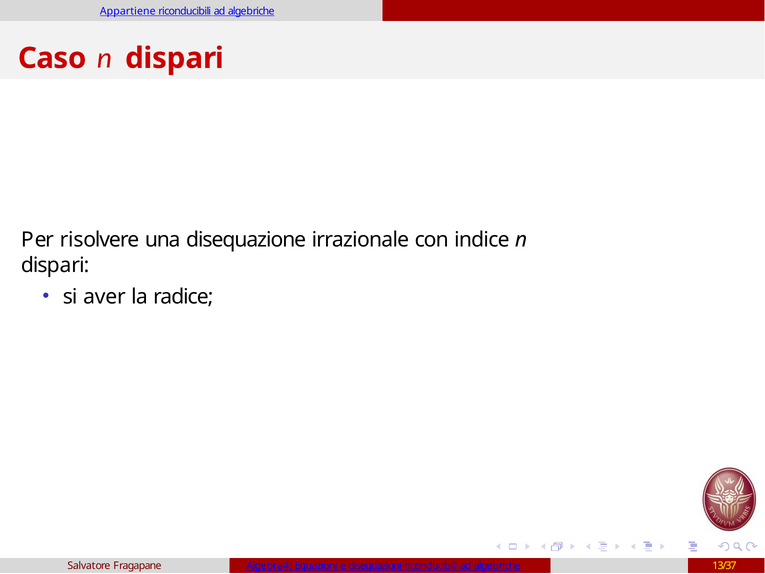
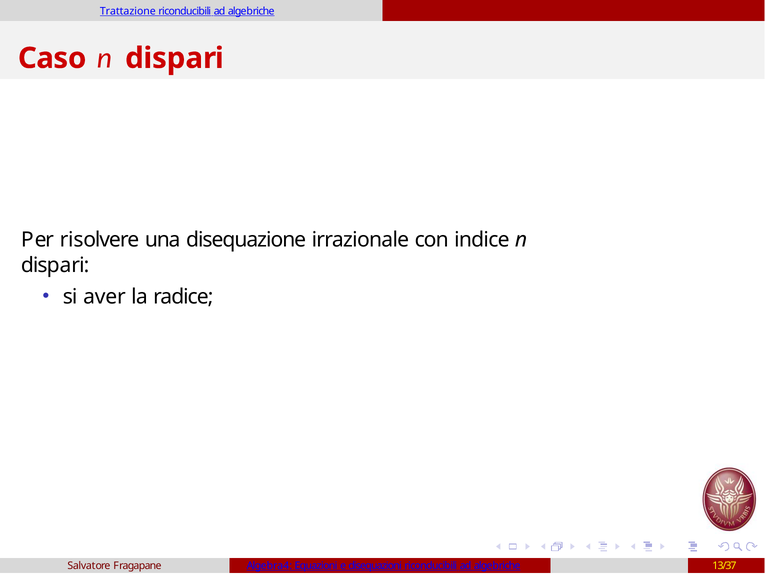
Appartiene: Appartiene -> Trattazione
